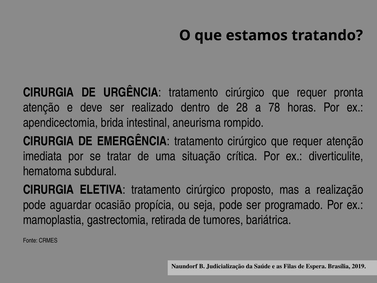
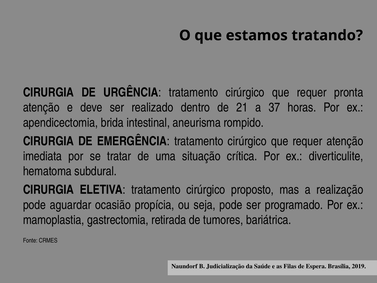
28: 28 -> 21
78: 78 -> 37
